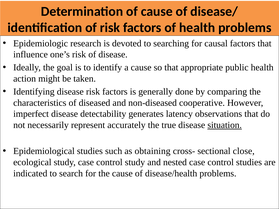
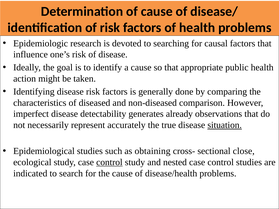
cooperative: cooperative -> comparison
latency: latency -> already
control at (109, 162) underline: none -> present
